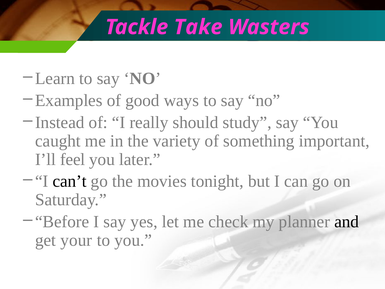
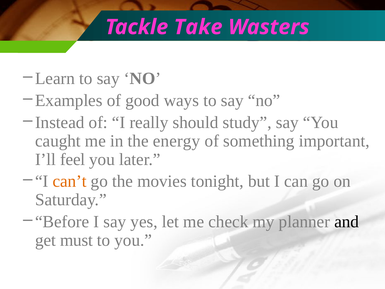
variety: variety -> energy
can’t colour: black -> orange
your: your -> must
